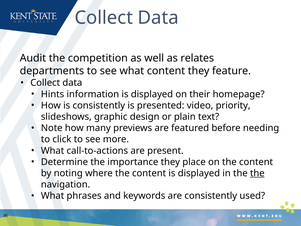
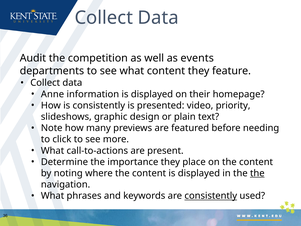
relates: relates -> events
Hints: Hints -> Anne
consistently at (211, 196) underline: none -> present
